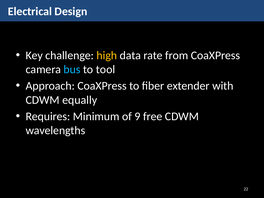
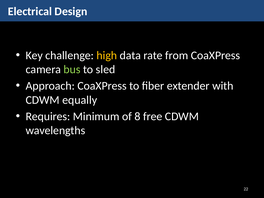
bus colour: light blue -> light green
tool: tool -> sled
9: 9 -> 8
